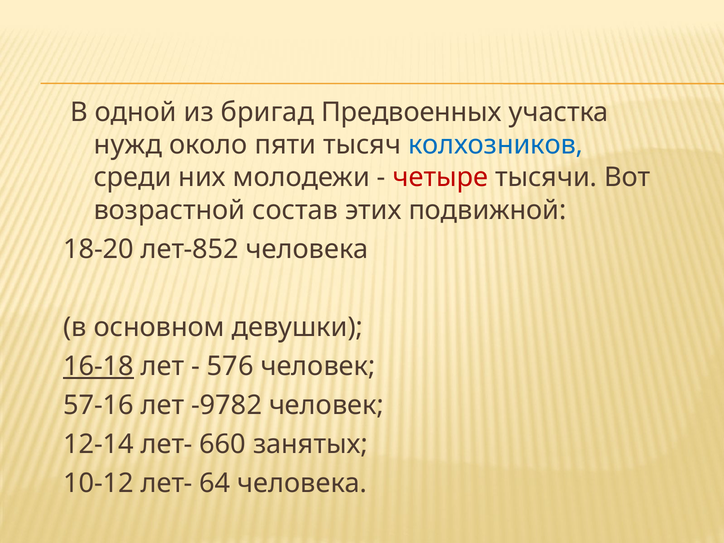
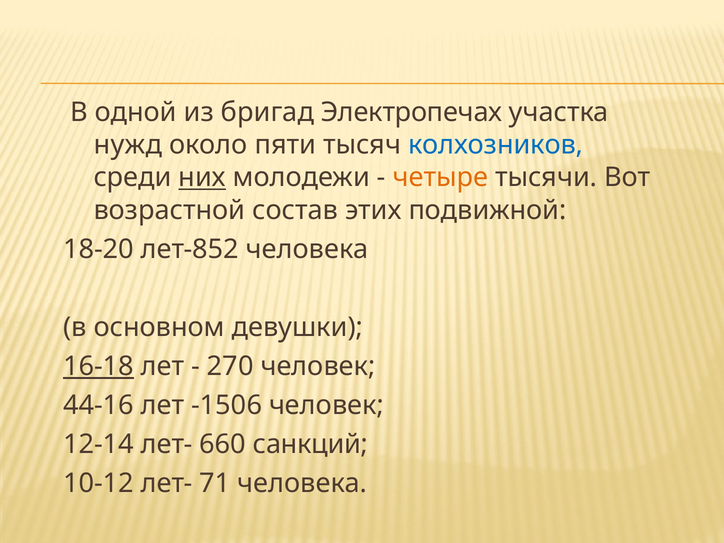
Предвоенных: Предвоенных -> Электропечах
них underline: none -> present
четыре colour: red -> orange
576: 576 -> 270
57-16: 57-16 -> 44-16
-9782: -9782 -> -1506
занятых: занятых -> санкций
64: 64 -> 71
